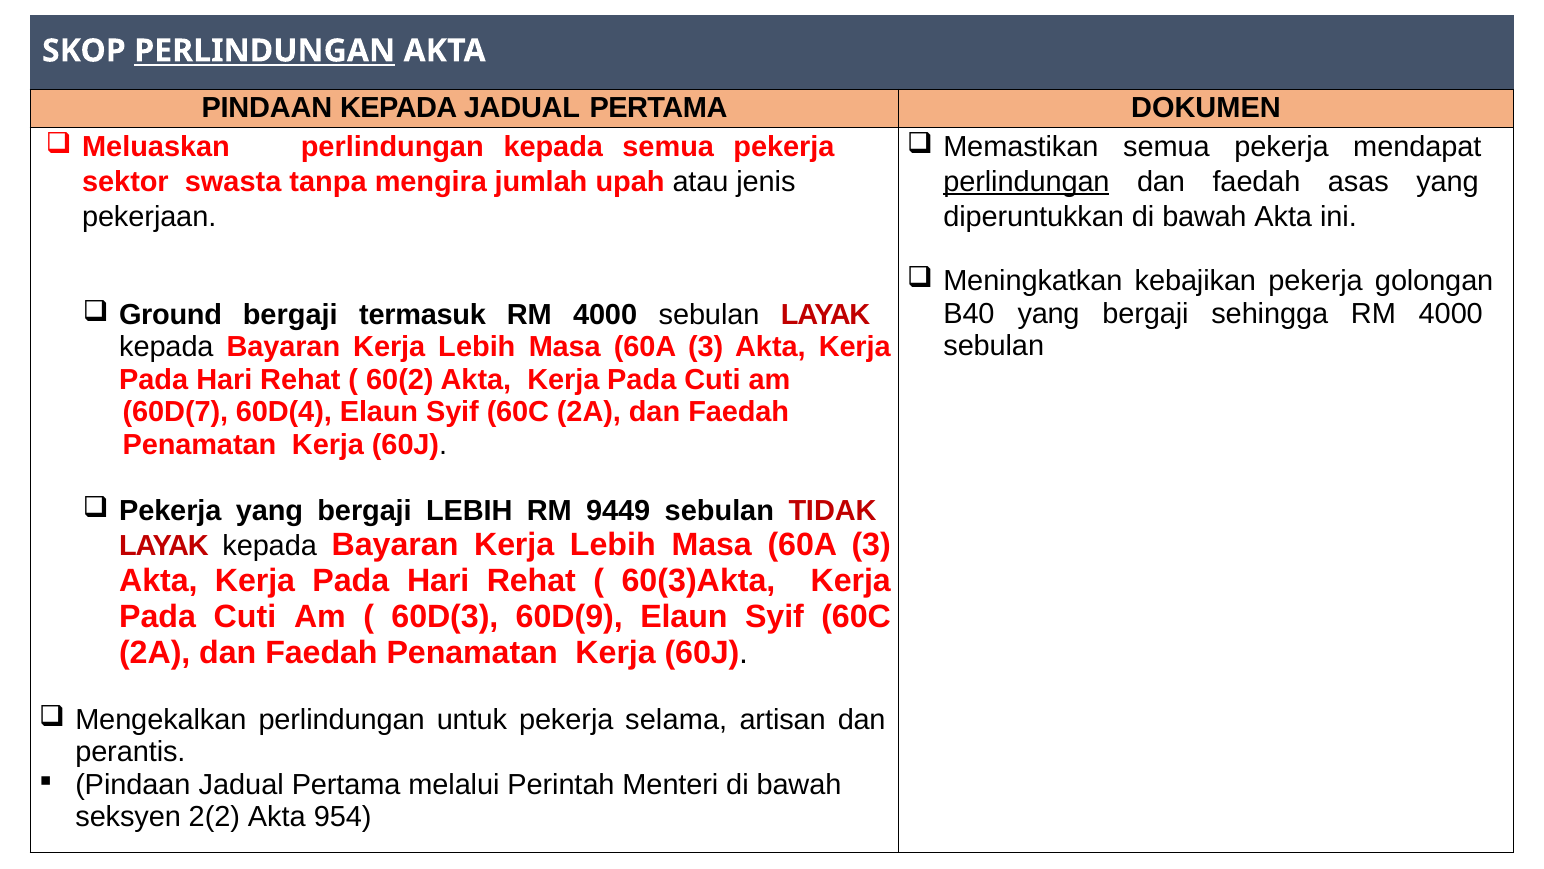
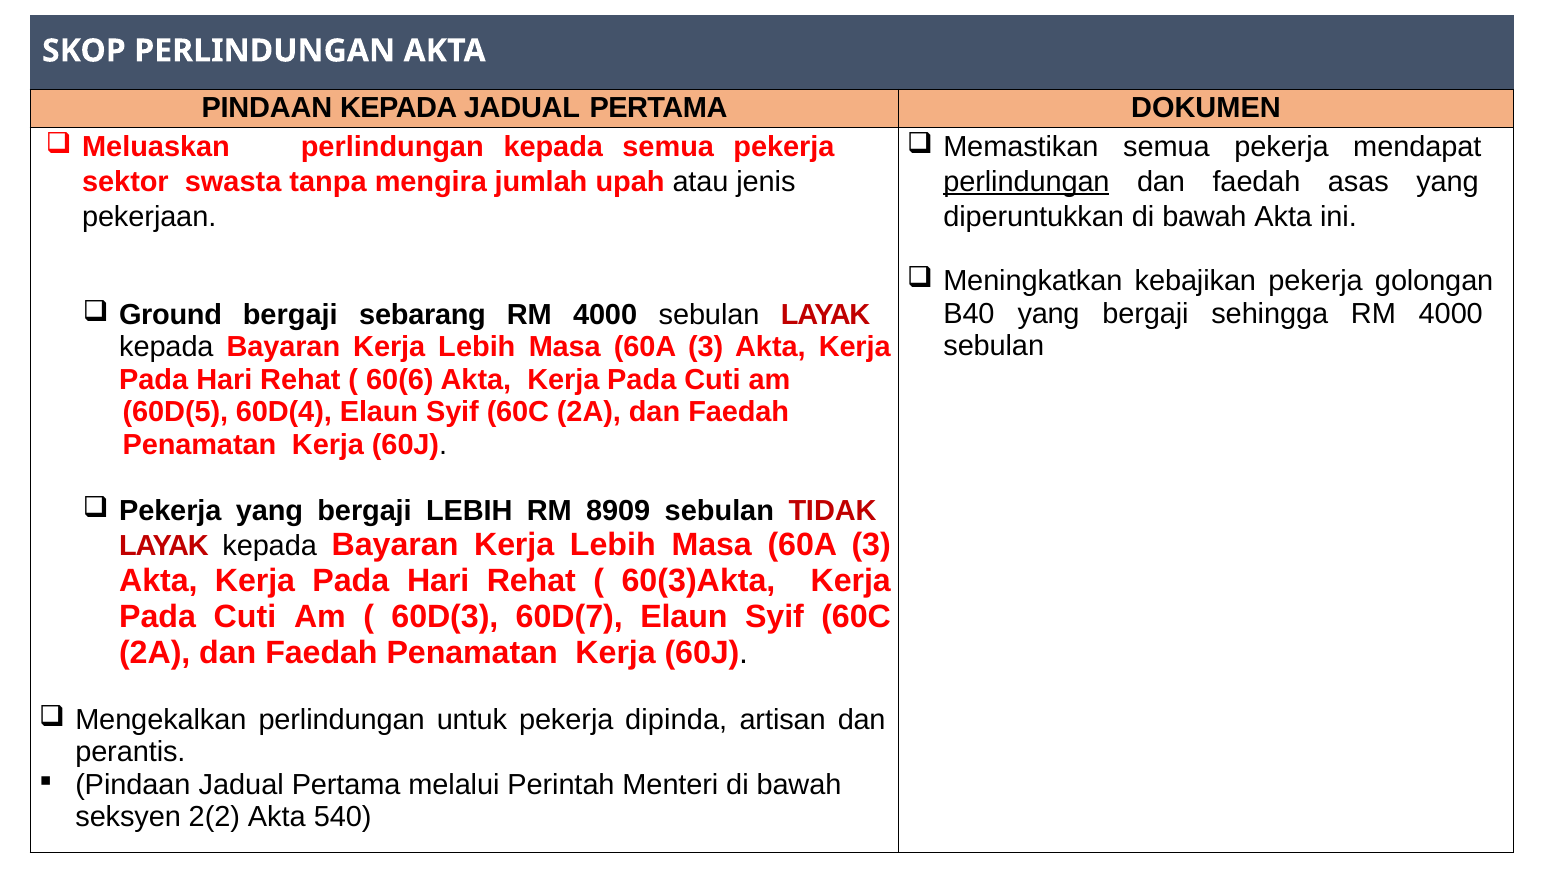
PERLINDUNGAN at (265, 51) underline: present -> none
termasuk: termasuk -> sebarang
60(2: 60(2 -> 60(6
60D(7: 60D(7 -> 60D(5
9449: 9449 -> 8909
60D(9: 60D(9 -> 60D(7
selama: selama -> dipinda
954: 954 -> 540
